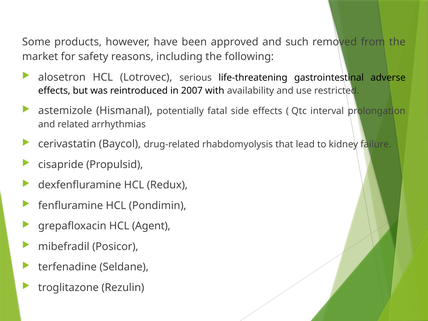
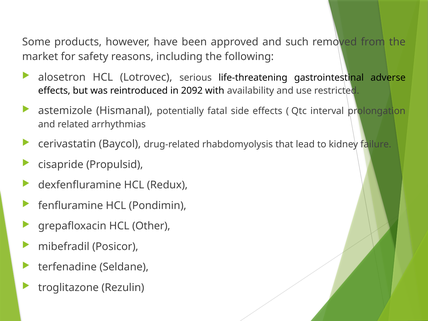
2007: 2007 -> 2092
Agent: Agent -> Other
